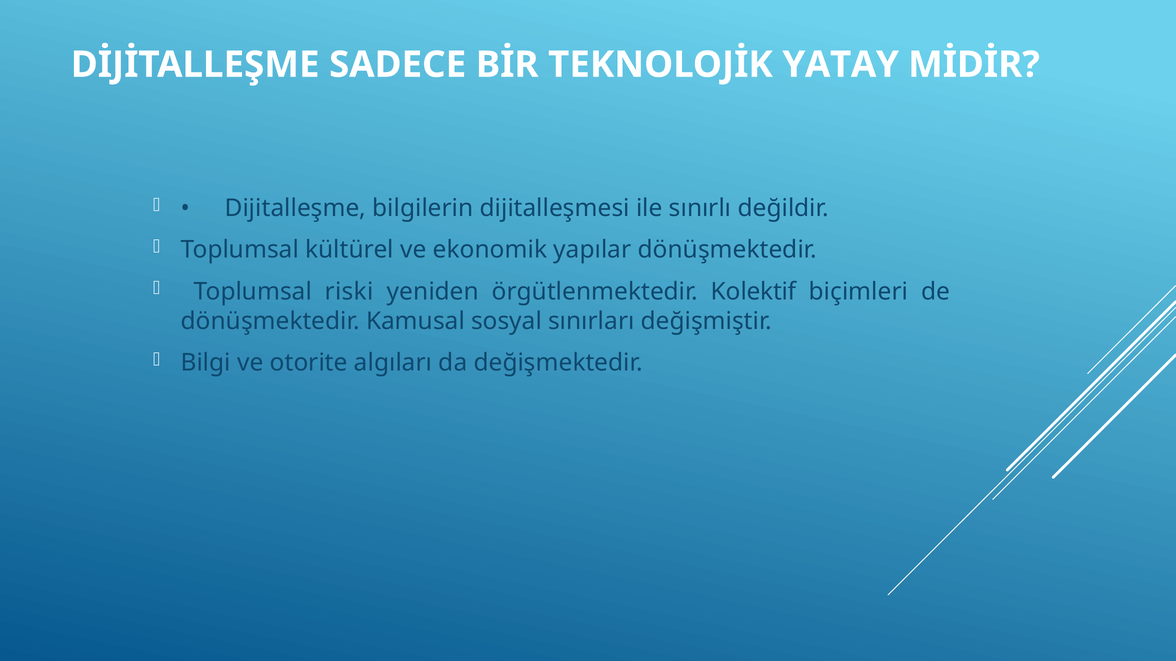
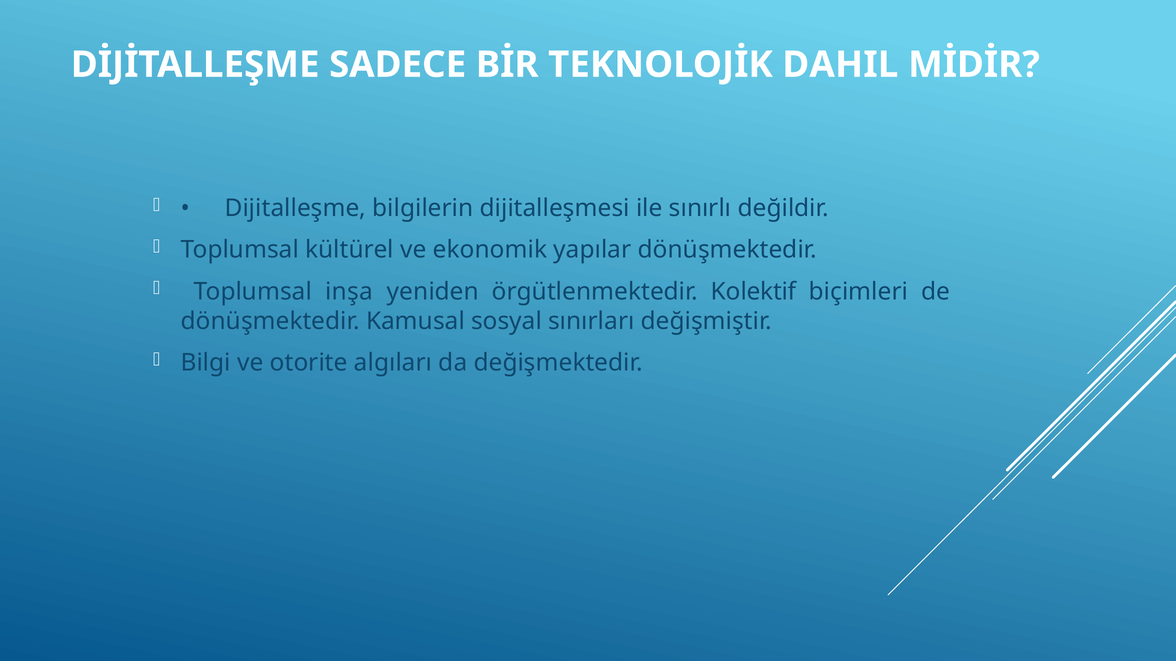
YATAY: YATAY -> DAHIL
riski: riski -> inşa
